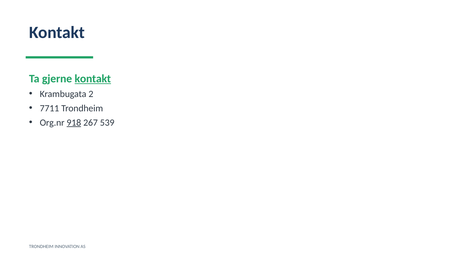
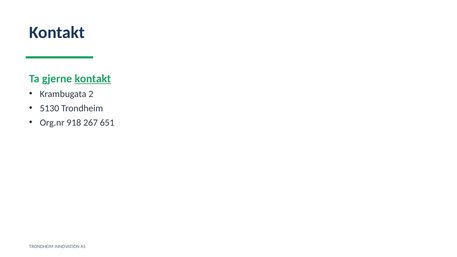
7711: 7711 -> 5130
918 underline: present -> none
539: 539 -> 651
